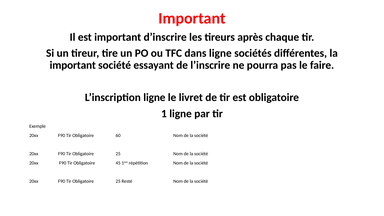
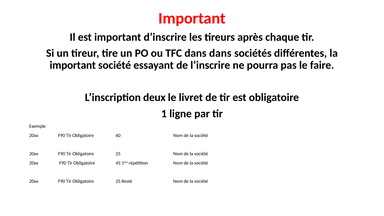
dans ligne: ligne -> dans
L’inscription ligne: ligne -> deux
